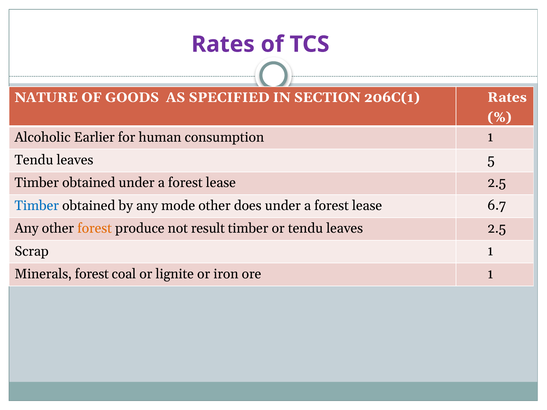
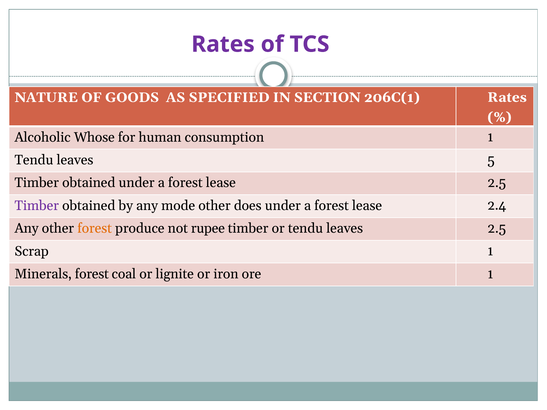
Earlier: Earlier -> Whose
Timber at (37, 206) colour: blue -> purple
6.7: 6.7 -> 2.4
result: result -> rupee
